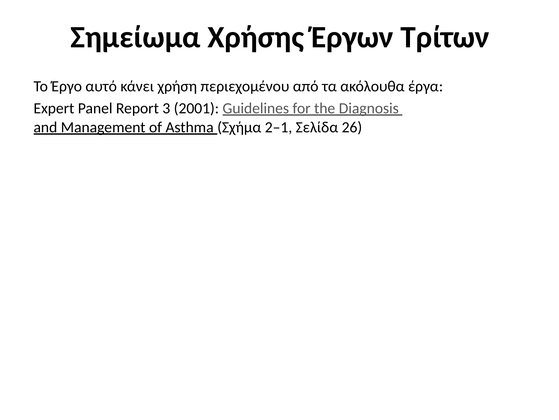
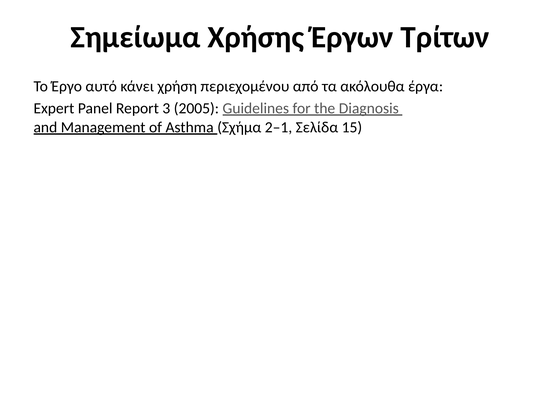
2001: 2001 -> 2005
26: 26 -> 15
